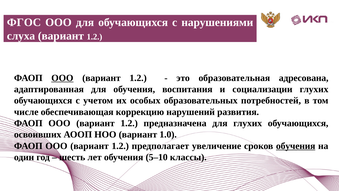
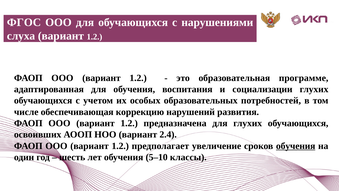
ООО at (62, 78) underline: present -> none
адресована: адресована -> программе
1.0: 1.0 -> 2.4
